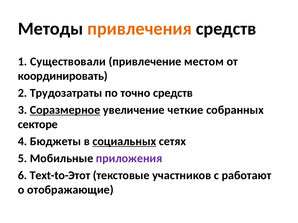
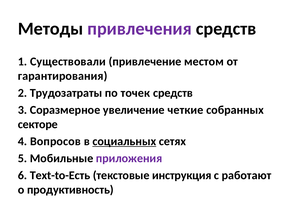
привлечения colour: orange -> purple
координировать: координировать -> гарантирования
точно: точно -> точек
Соразмерное underline: present -> none
Бюджеты: Бюджеты -> Вопросов
Text-to-Этот: Text-to-Этот -> Text-to-Есть
участников: участников -> инструкция
отображающие: отображающие -> продуктивность
